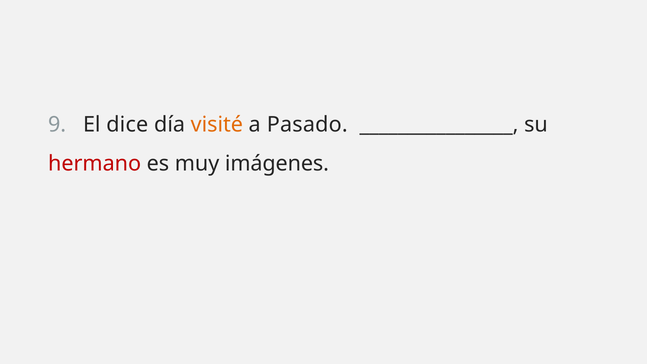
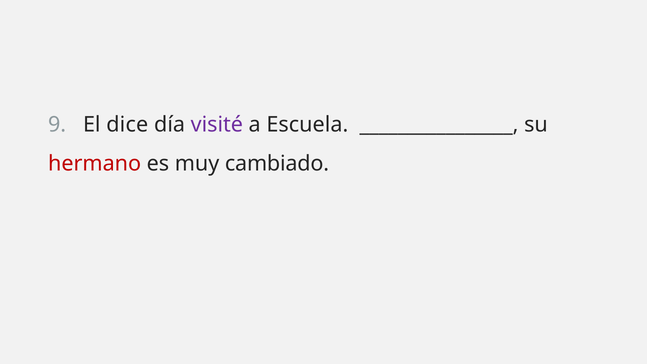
visité colour: orange -> purple
Pasado: Pasado -> Escuela
imágenes: imágenes -> cambiado
